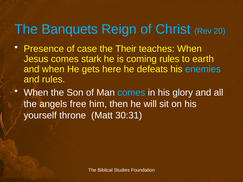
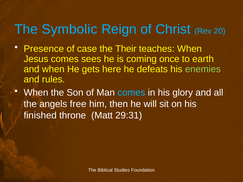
Banquets: Banquets -> Symbolic
stark: stark -> sees
coming rules: rules -> once
enemies colour: light blue -> light green
yourself: yourself -> finished
30:31: 30:31 -> 29:31
